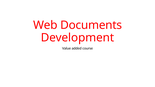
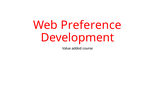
Documents: Documents -> Preference
